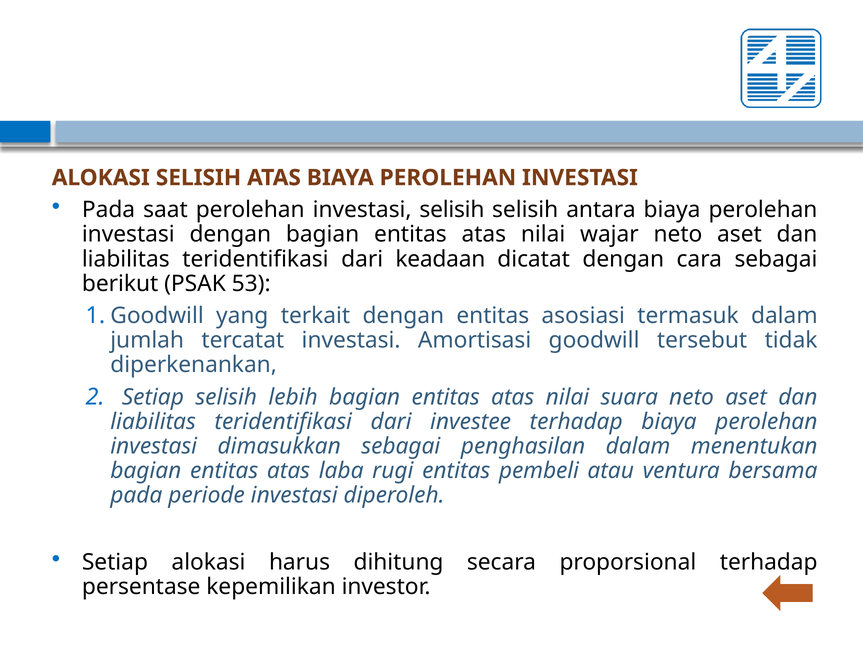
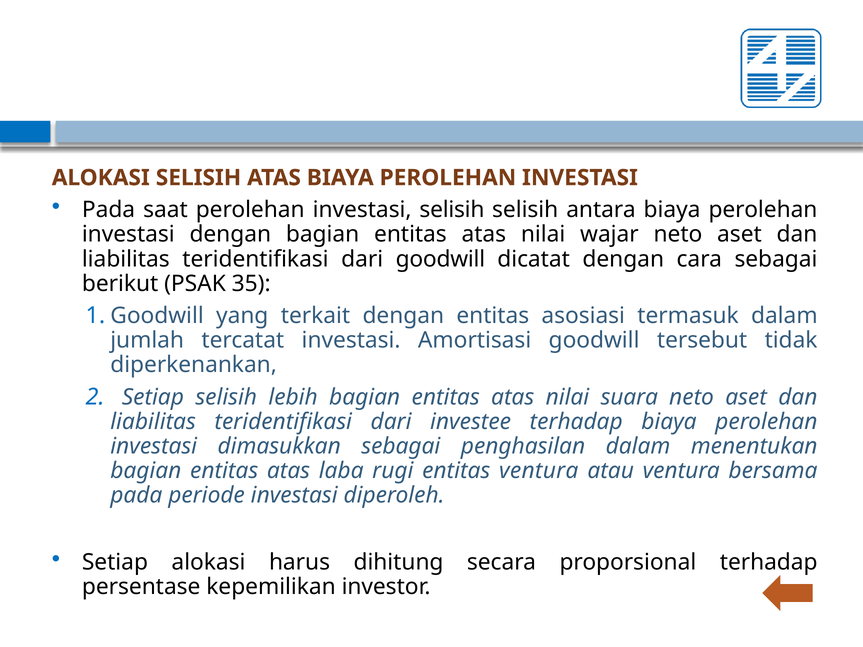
dari keadaan: keadaan -> goodwill
53: 53 -> 35
entitas pembeli: pembeli -> ventura
